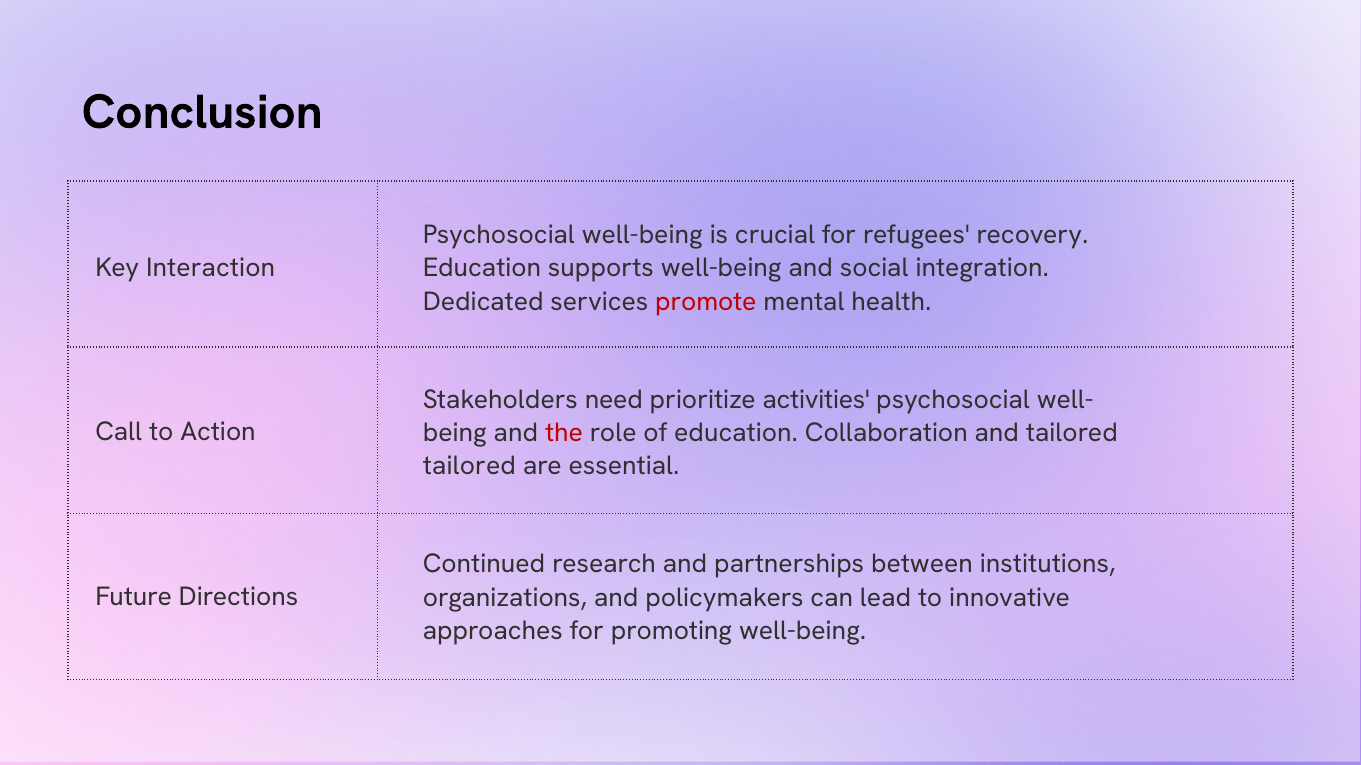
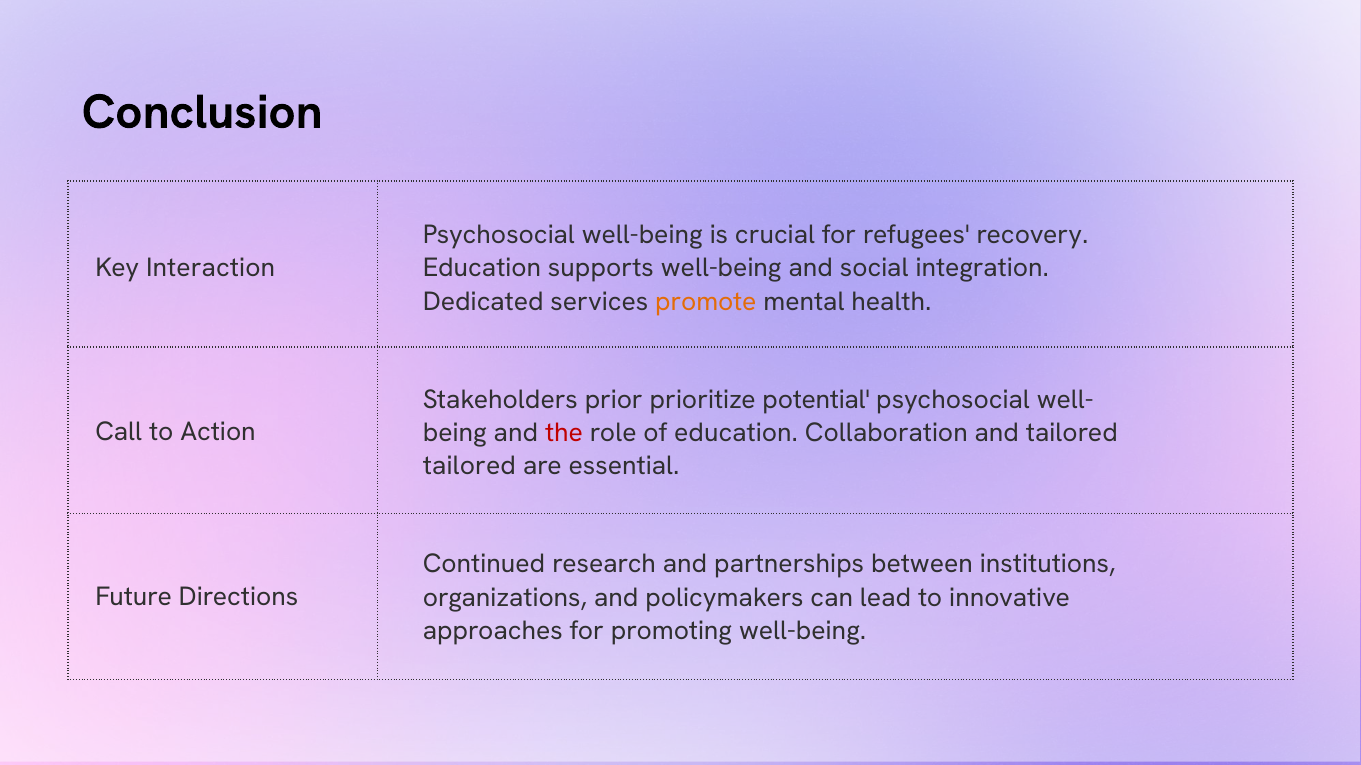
promote colour: red -> orange
need: need -> prior
activities: activities -> potential
